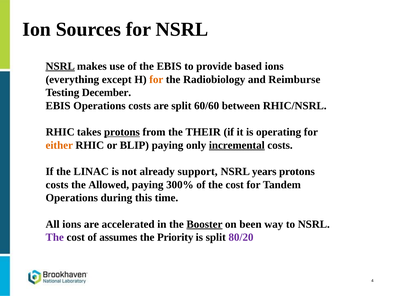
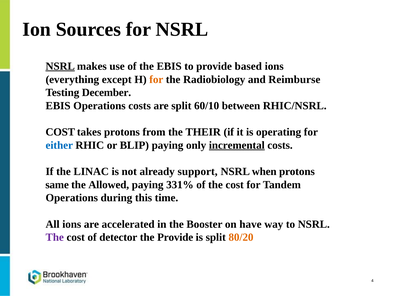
60/60: 60/60 -> 60/10
RHIC at (60, 132): RHIC -> COST
protons at (122, 132) underline: present -> none
either colour: orange -> blue
years: years -> when
costs at (57, 184): costs -> same
300%: 300% -> 331%
Booster underline: present -> none
been: been -> have
assumes: assumes -> detector
the Priority: Priority -> Provide
80/20 colour: purple -> orange
